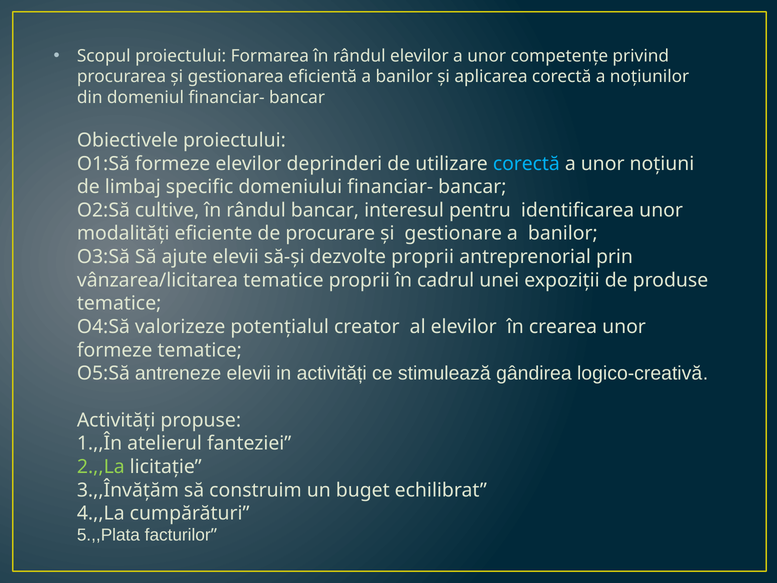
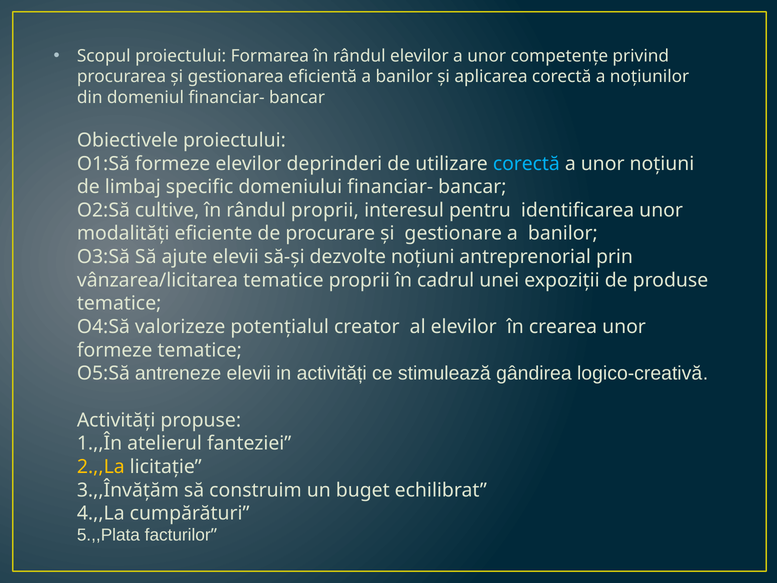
rândul bancar: bancar -> proprii
dezvolte proprii: proprii -> noțiuni
2.,,La colour: light green -> yellow
